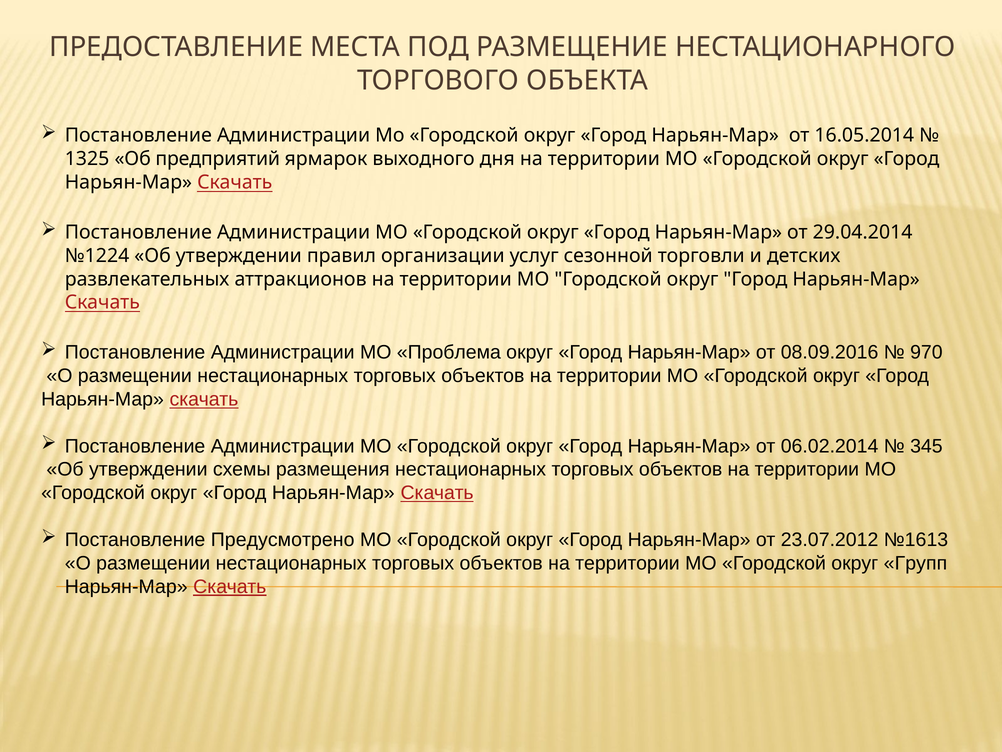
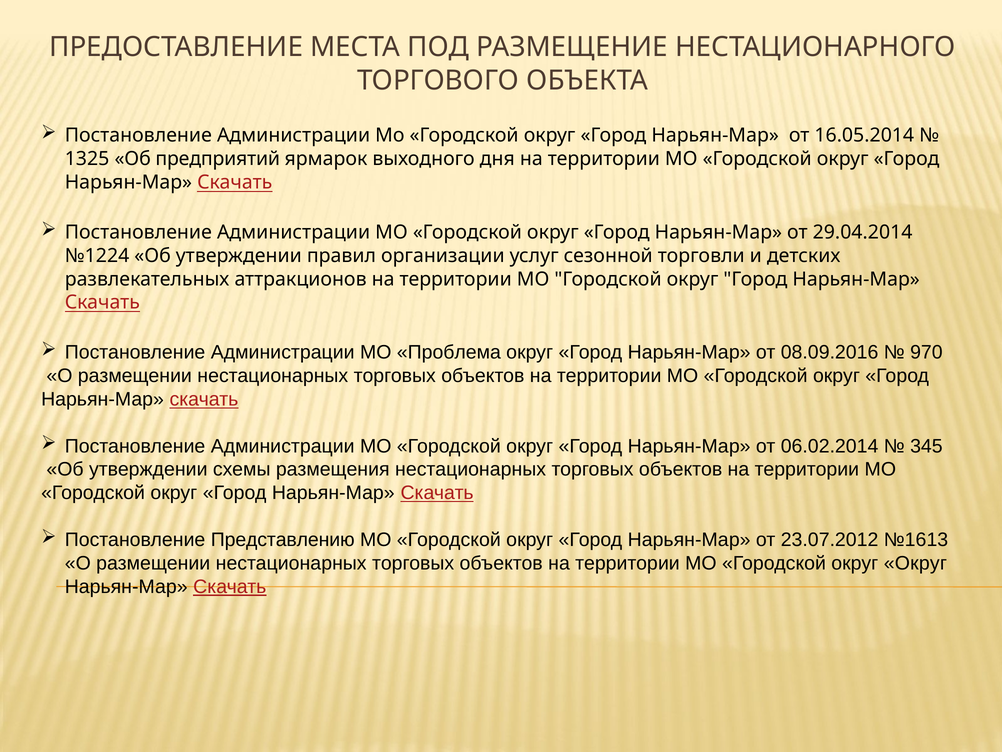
Предусмотрено: Предусмотрено -> Представлению
округ Групп: Групп -> Округ
